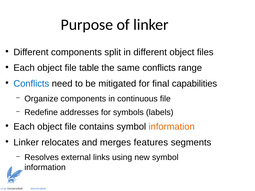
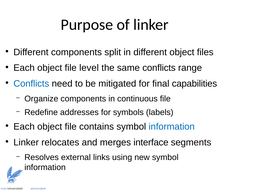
table: table -> level
information at (172, 127) colour: orange -> blue
features: features -> interface
